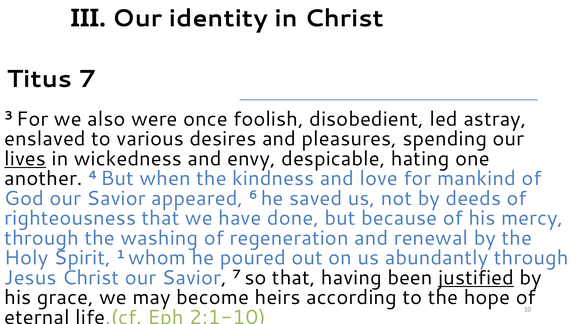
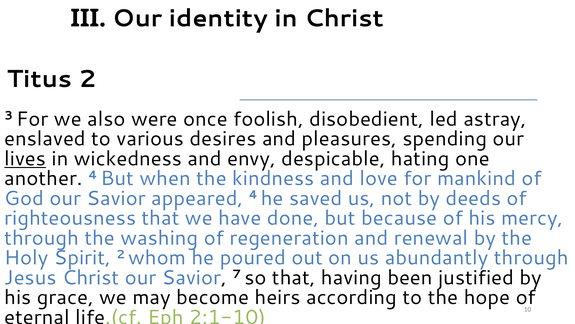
Titus 7: 7 -> 2
appeared 6: 6 -> 4
Spirit 1: 1 -> 2
justified underline: present -> none
